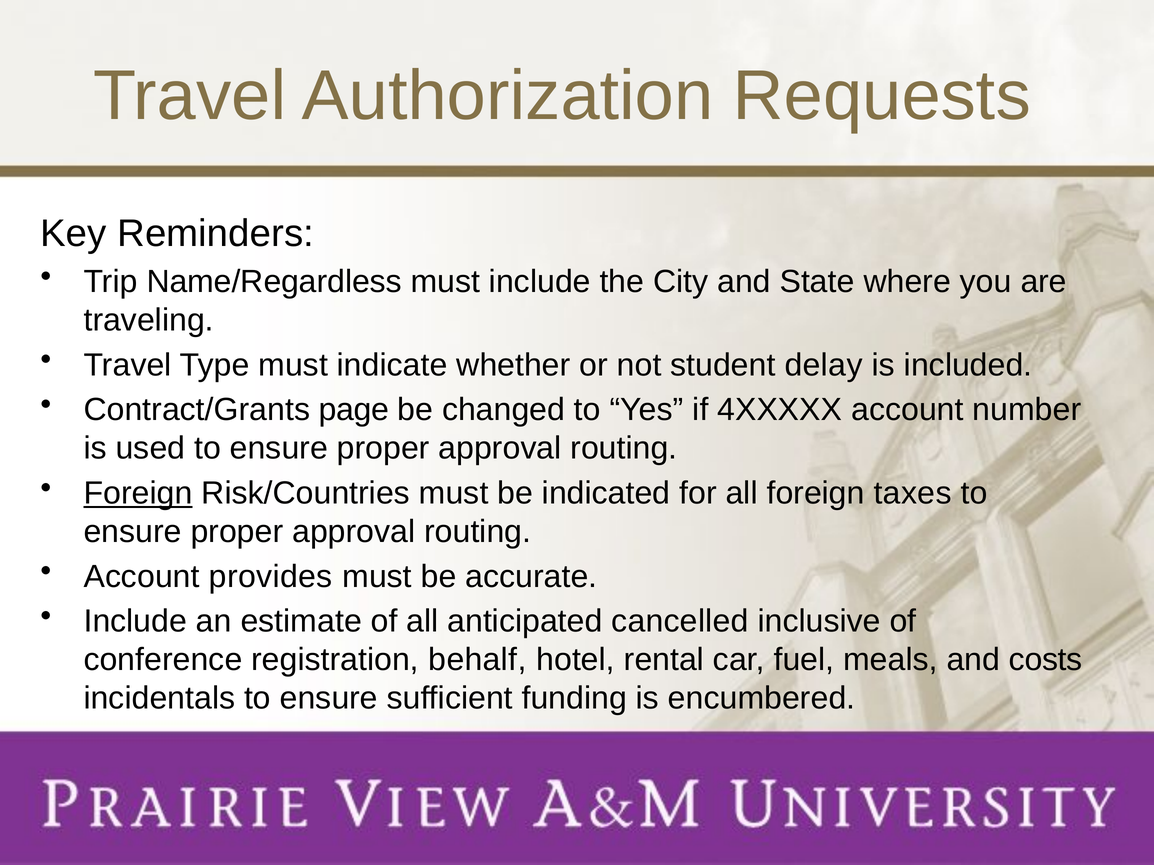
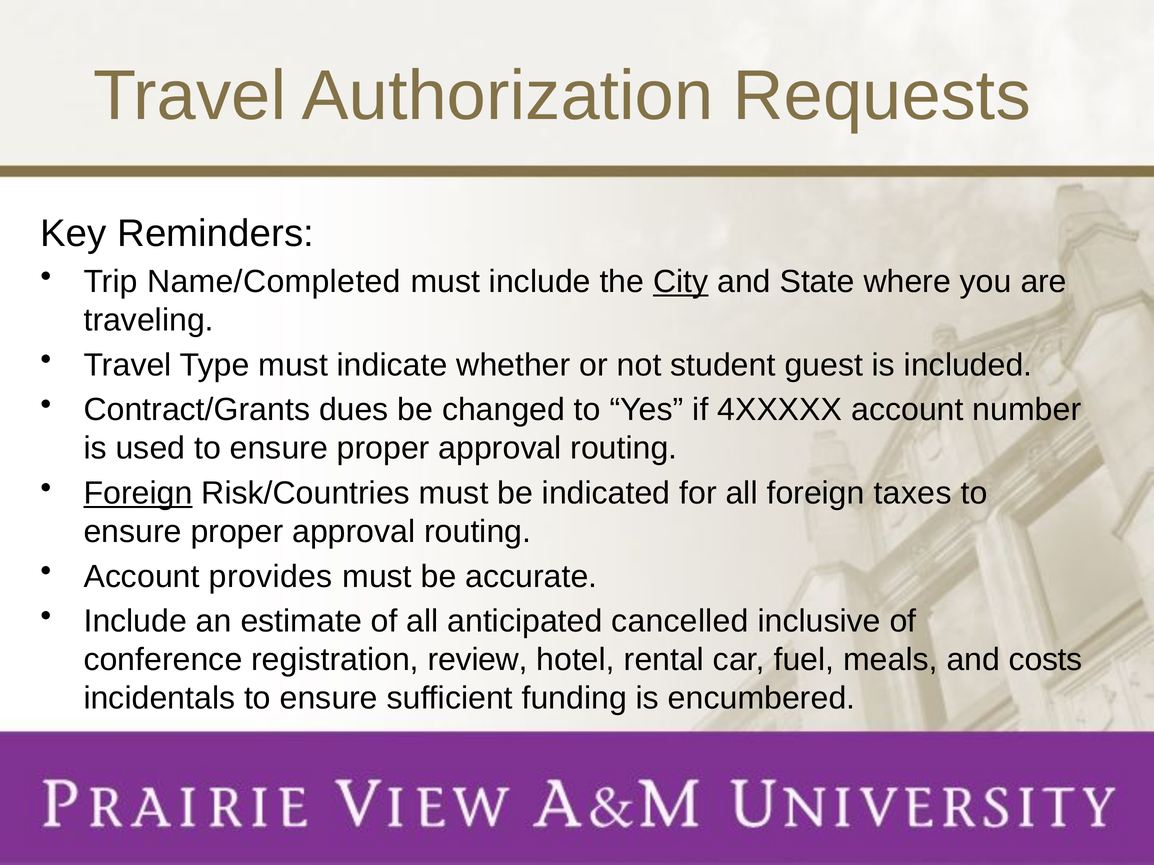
Name/Regardless: Name/Regardless -> Name/Completed
City underline: none -> present
delay: delay -> guest
page: page -> dues
behalf: behalf -> review
